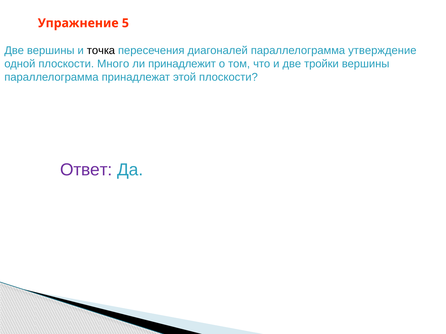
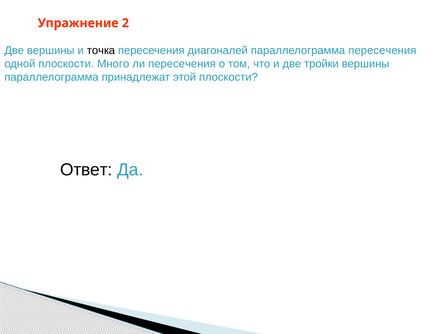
5: 5 -> 2
параллелограмма утверждение: утверждение -> пересечения
ли принадлежит: принадлежит -> пересечения
Ответ colour: purple -> black
